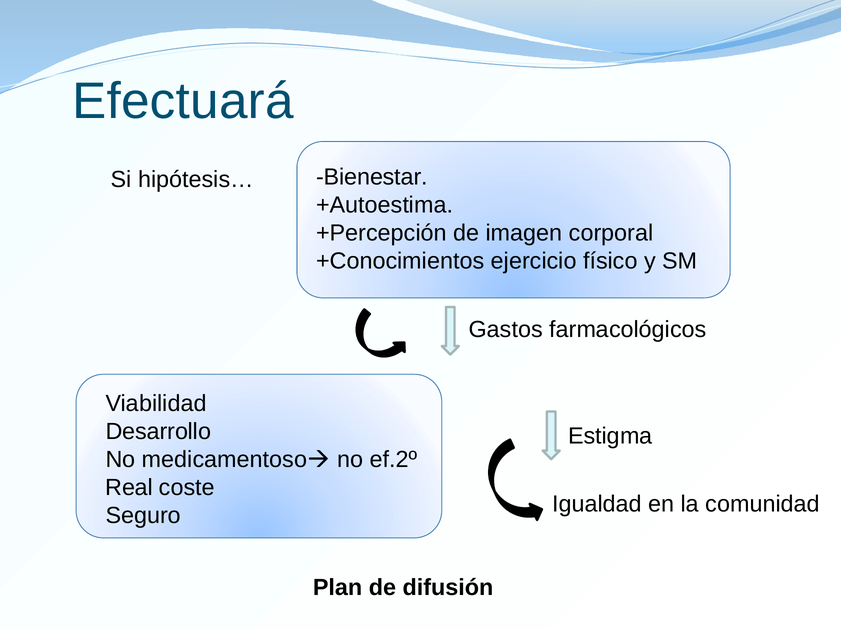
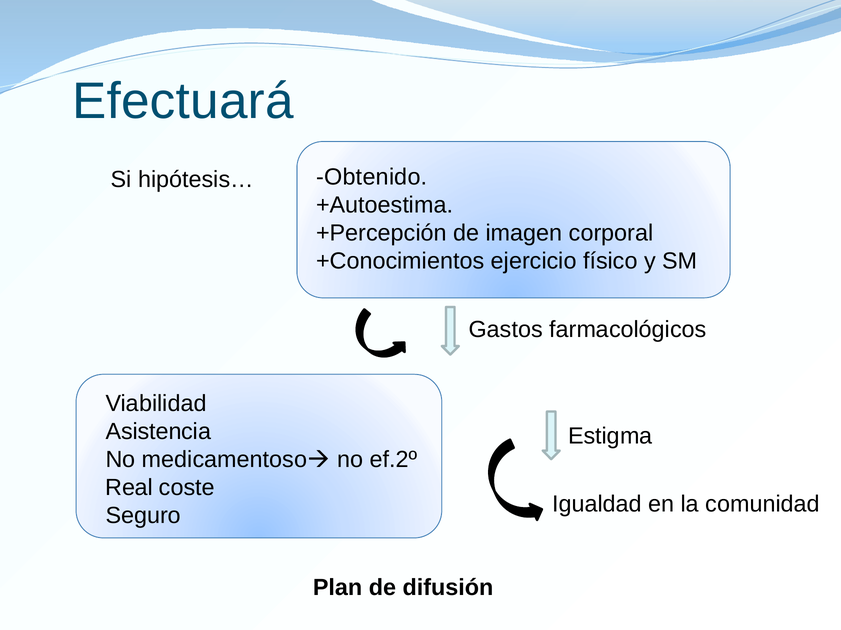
Bienestar: Bienestar -> Obtenido
Desarrollo: Desarrollo -> Asistencia
